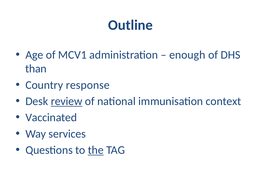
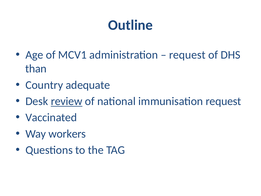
enough at (187, 55): enough -> request
response: response -> adequate
immunisation context: context -> request
services: services -> workers
the underline: present -> none
